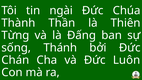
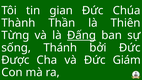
ngài: ngài -> gian
Đấng underline: none -> present
Chán: Chán -> Được
Luôn: Luôn -> Giám
